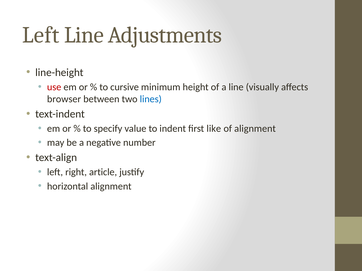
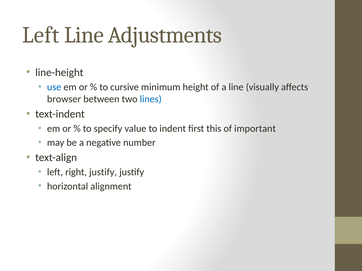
use colour: red -> blue
like: like -> this
of alignment: alignment -> important
right article: article -> justify
